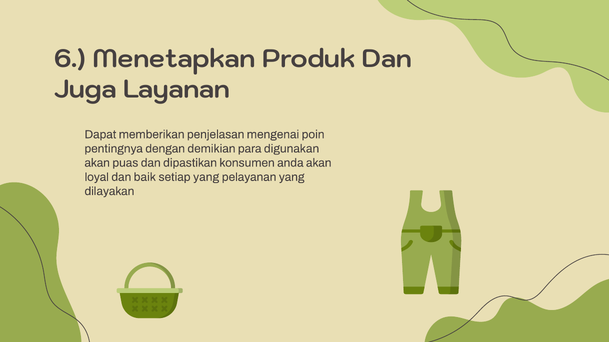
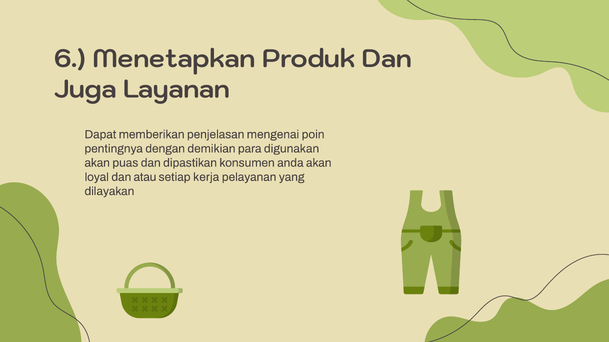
baik: baik -> atau
setiap yang: yang -> kerja
